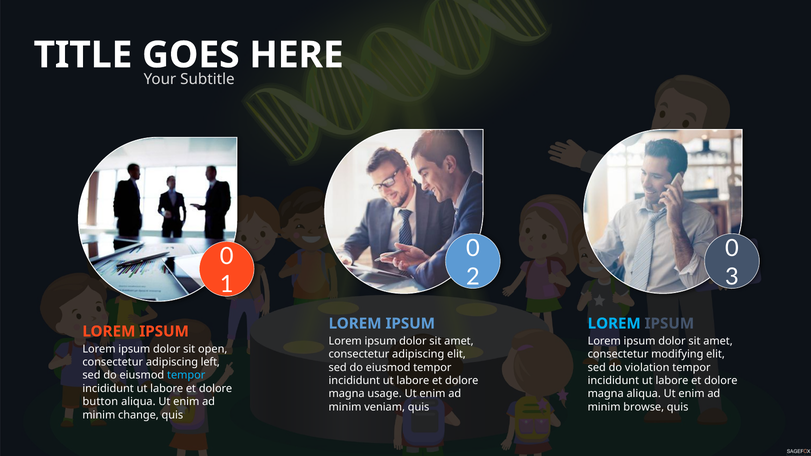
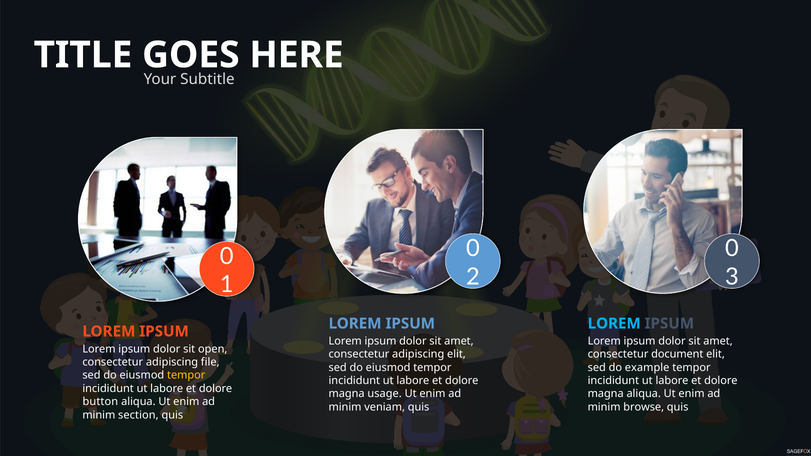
modifying: modifying -> document
left: left -> file
violation: violation -> example
tempor at (186, 376) colour: light blue -> yellow
change: change -> section
